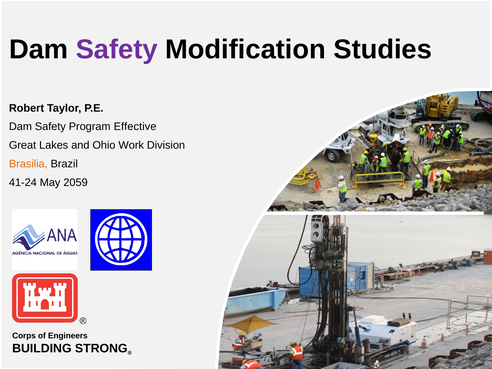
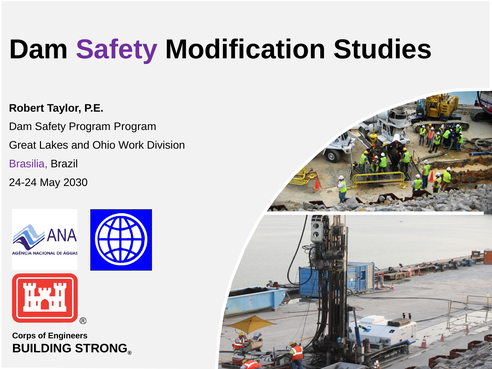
Program Effective: Effective -> Program
Brasilia colour: orange -> purple
41-24: 41-24 -> 24-24
2059: 2059 -> 2030
